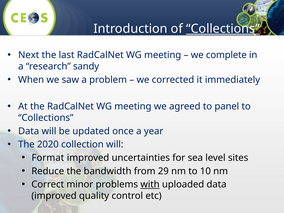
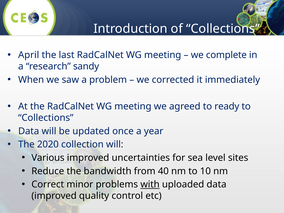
Collections at (223, 29) underline: present -> none
Next: Next -> April
panel: panel -> ready
Format: Format -> Various
29: 29 -> 40
